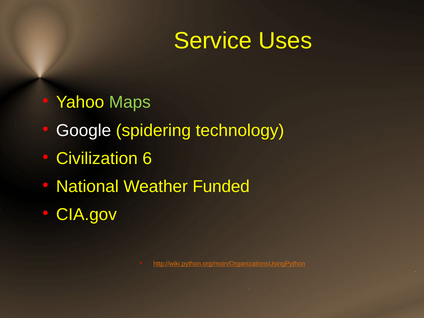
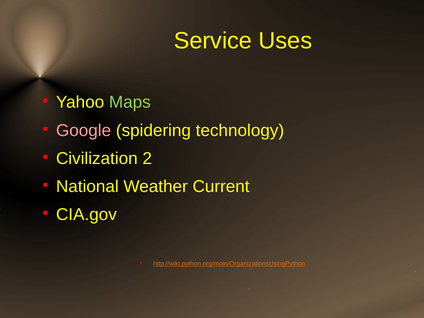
Google colour: white -> pink
6: 6 -> 2
Funded: Funded -> Current
